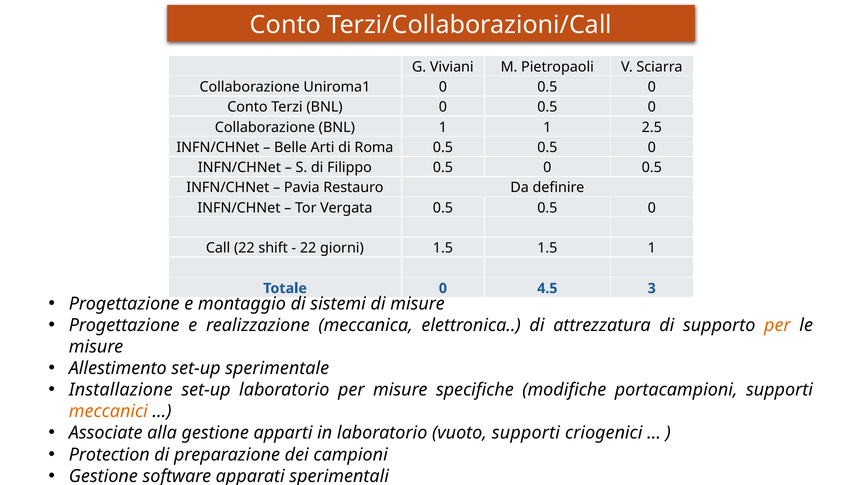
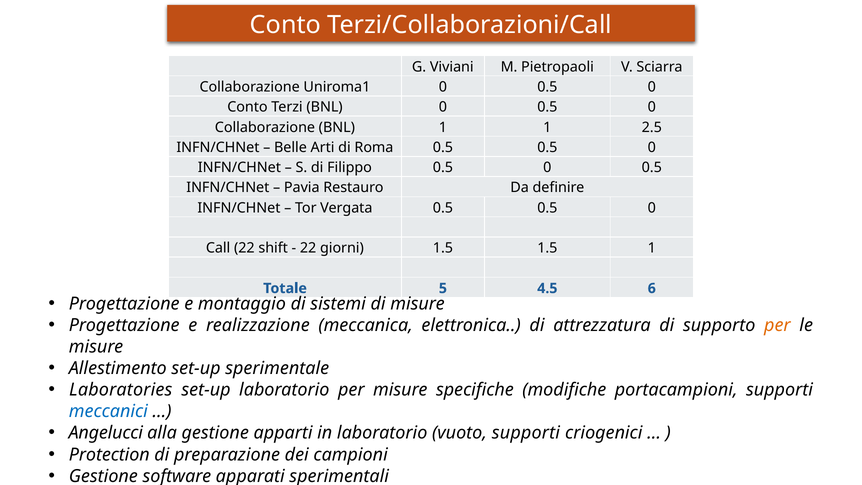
Totale 0: 0 -> 5
3: 3 -> 6
Installazione: Installazione -> Laboratories
meccanici colour: orange -> blue
Associate: Associate -> Angelucci
